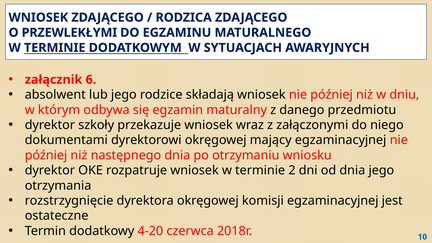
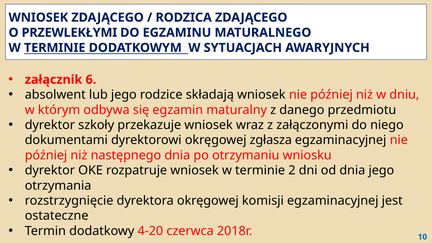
mający: mający -> zgłasza
